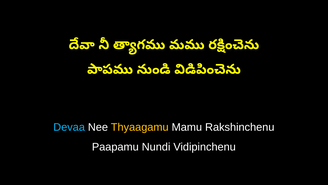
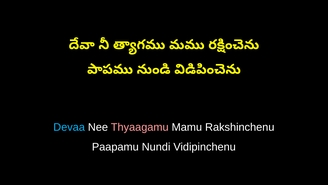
Thyaagamu colour: yellow -> pink
